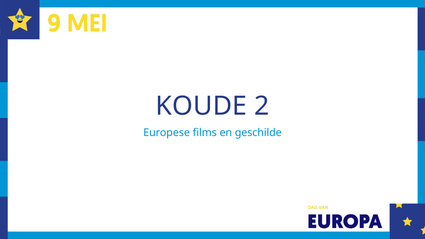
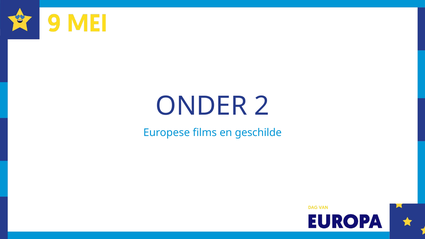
KOUDE: KOUDE -> ONDER
